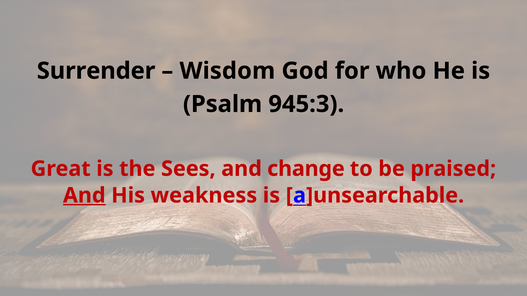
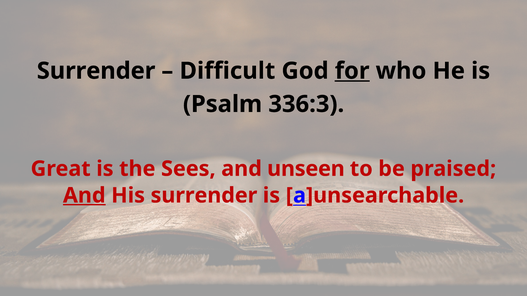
Wisdom: Wisdom -> Difficult
for underline: none -> present
945:3: 945:3 -> 336:3
change: change -> unseen
His weakness: weakness -> surrender
